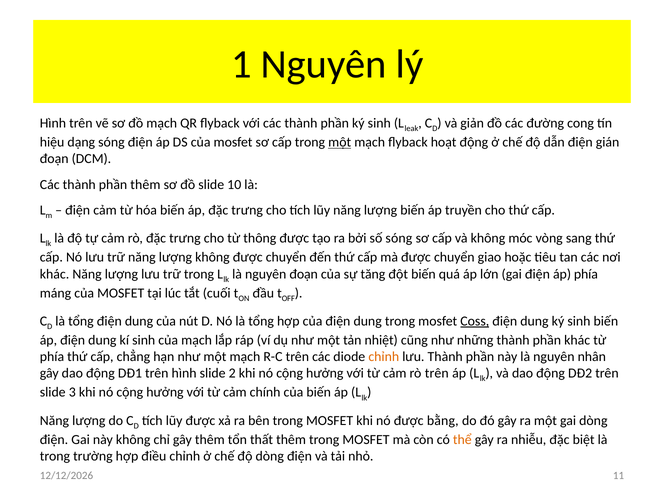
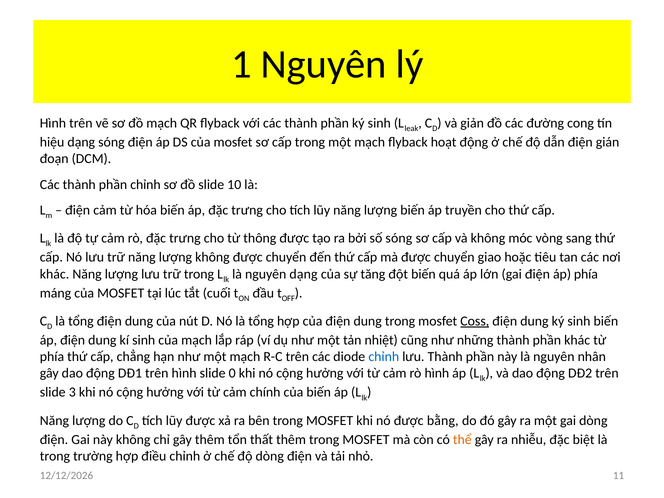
một at (340, 142) underline: present -> none
phần thêm: thêm -> chỉnh
nguyên đoạn: đoạn -> dạng
chỉnh at (384, 357) colour: orange -> blue
2: 2 -> 0
rò trên: trên -> hình
